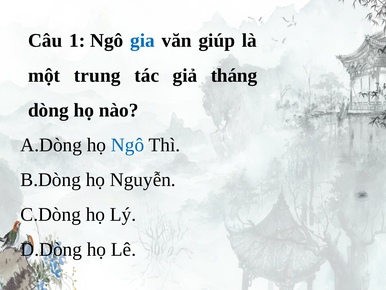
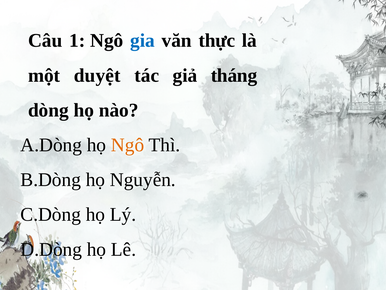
giúp: giúp -> thực
trung: trung -> duyệt
Ngô at (128, 145) colour: blue -> orange
